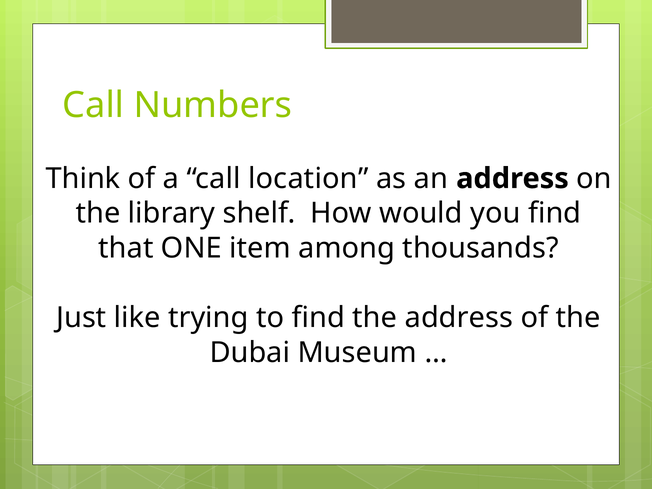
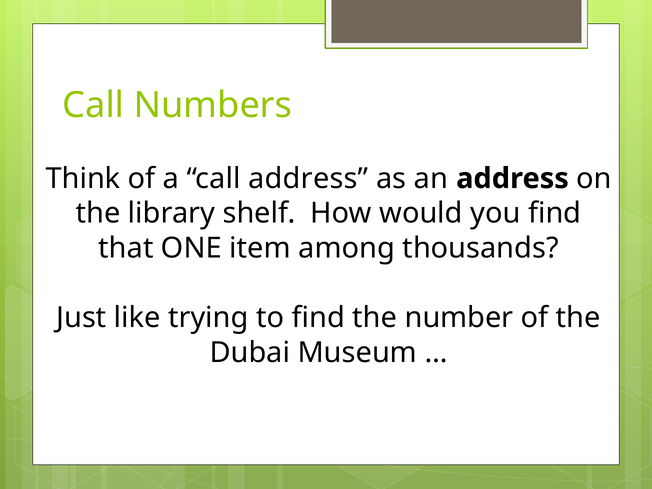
call location: location -> address
the address: address -> number
